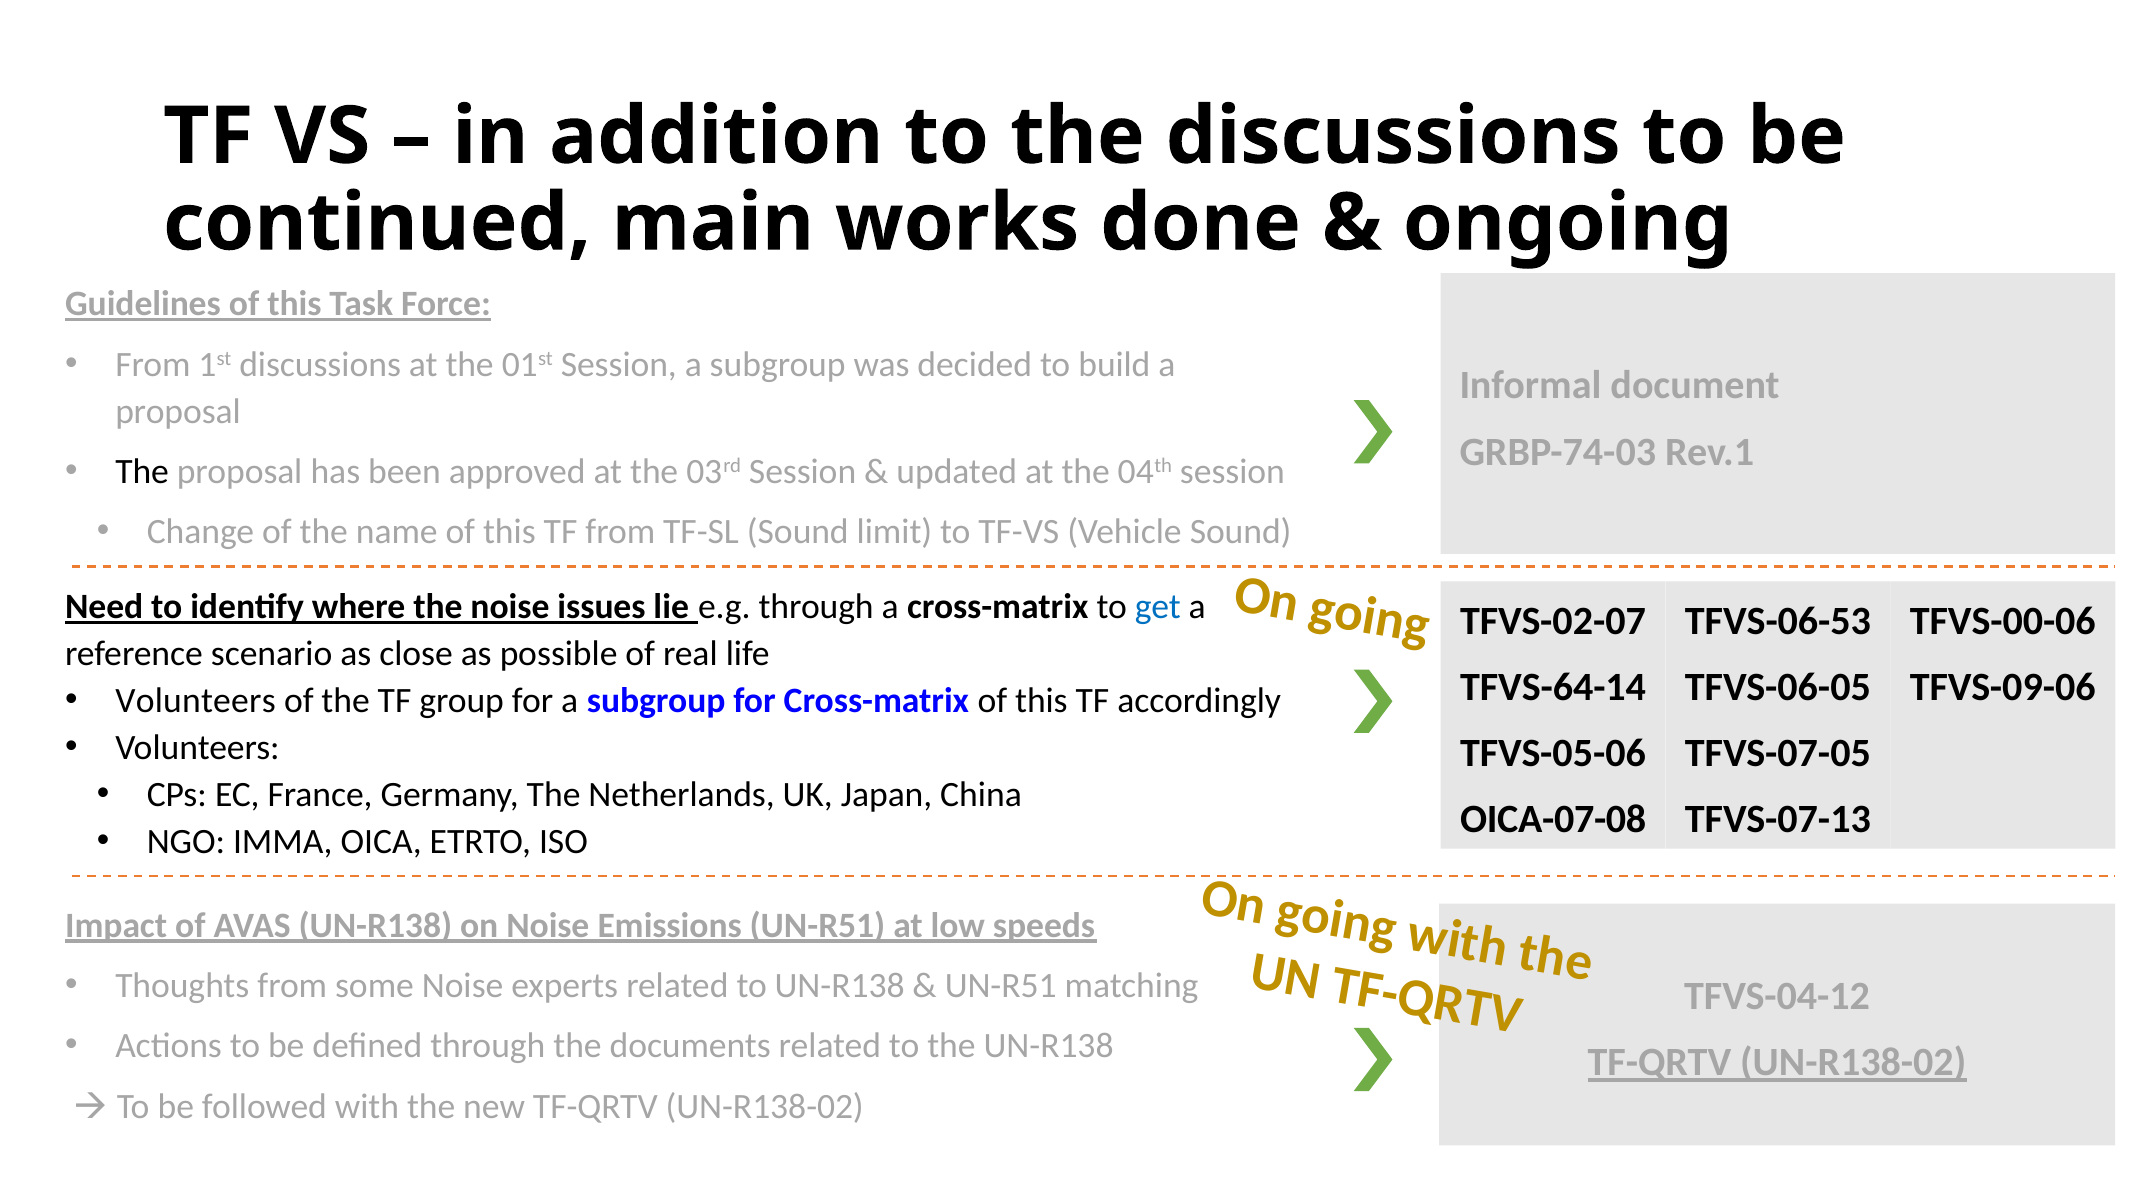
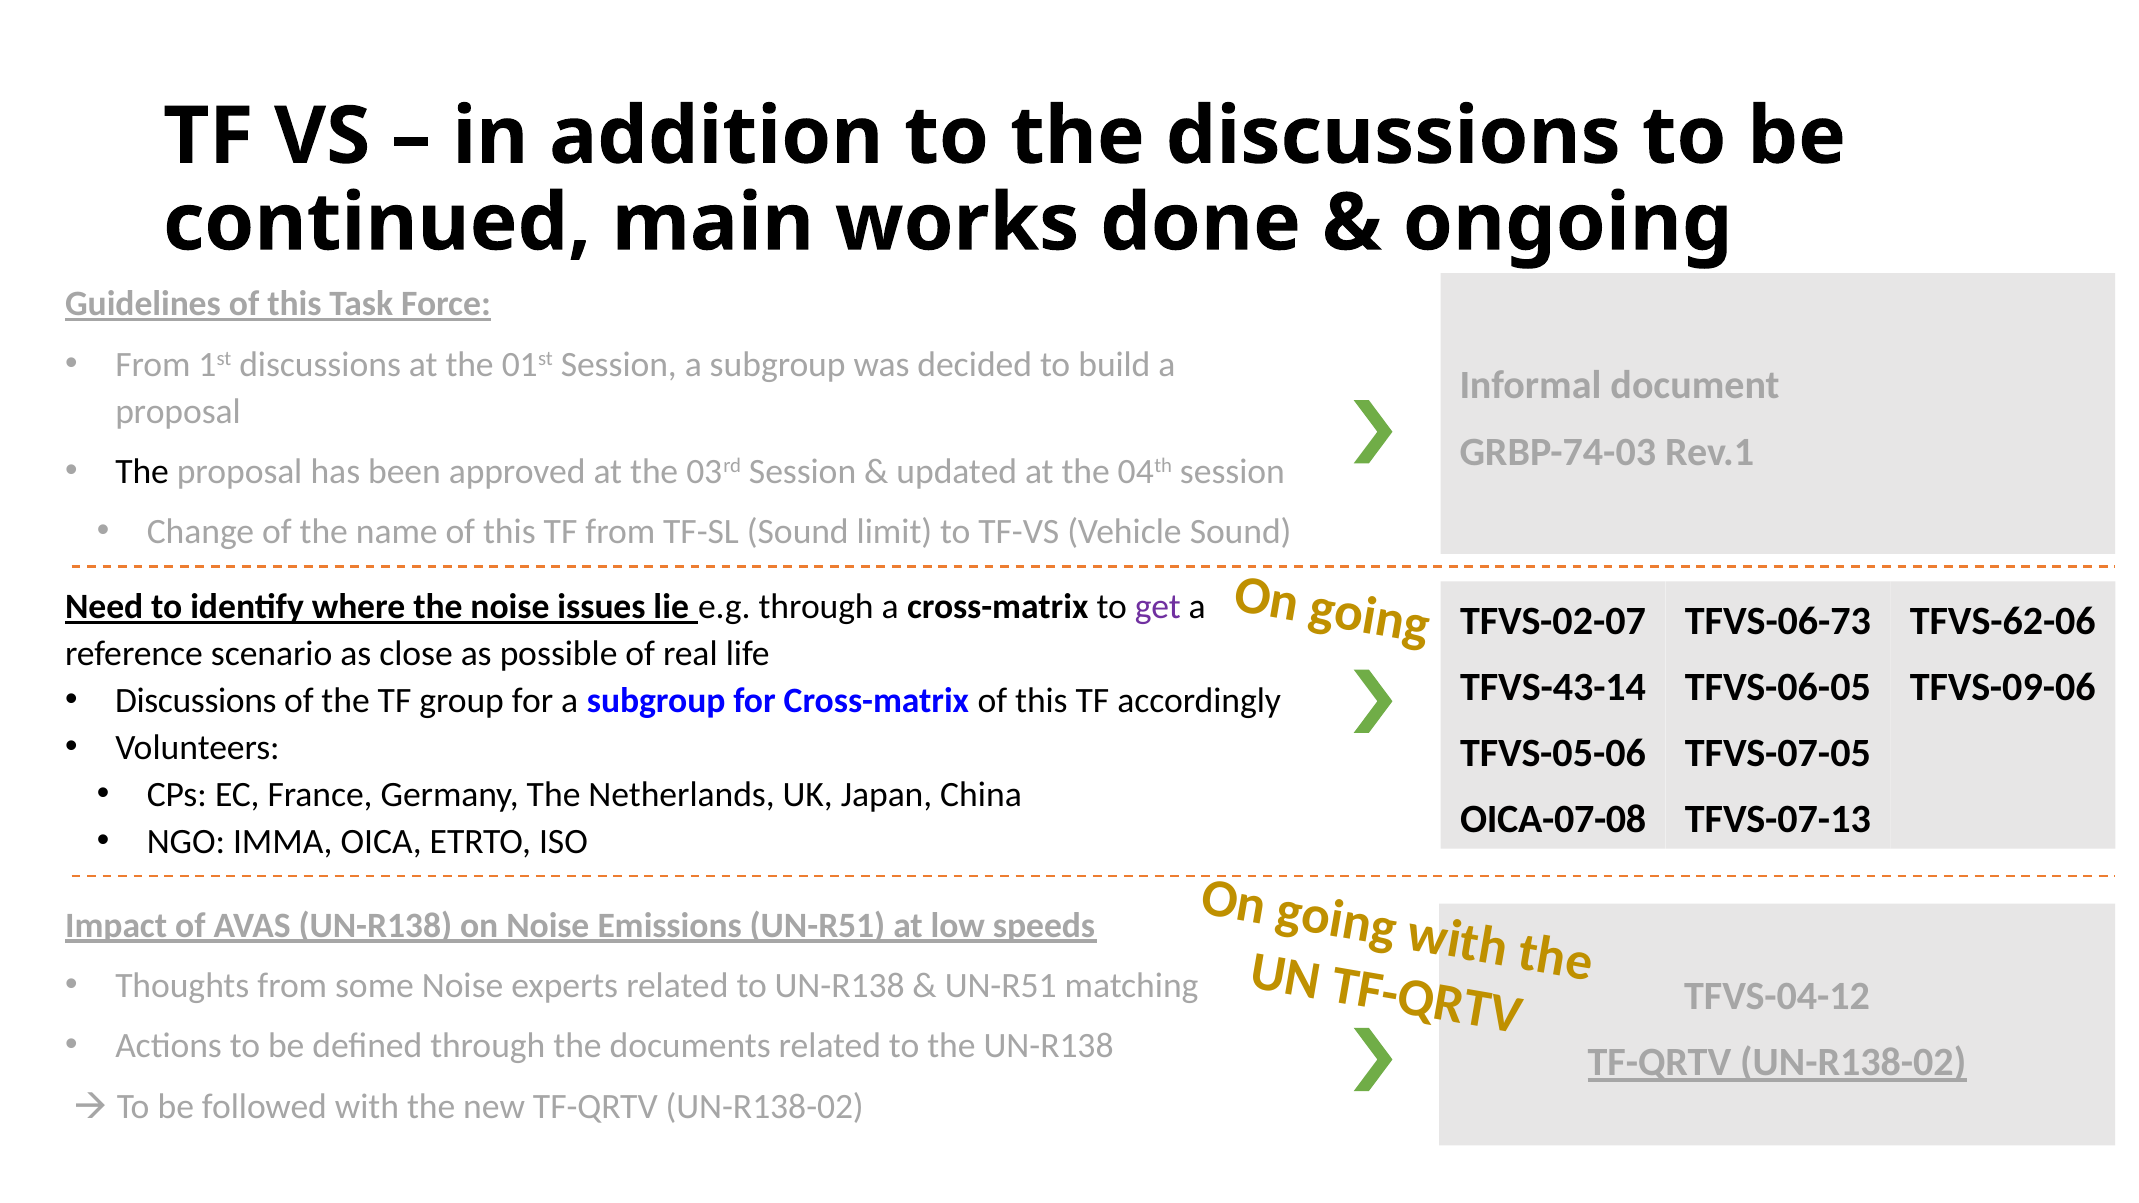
get colour: blue -> purple
TFVS-06-53: TFVS-06-53 -> TFVS-06-73
TFVS-00-06: TFVS-00-06 -> TFVS-62-06
TFVS-64-14: TFVS-64-14 -> TFVS-43-14
Volunteers at (196, 701): Volunteers -> Discussions
